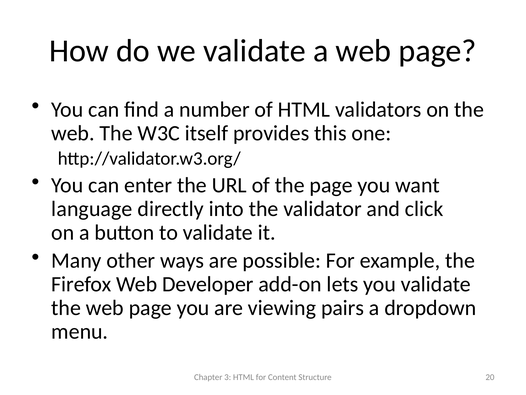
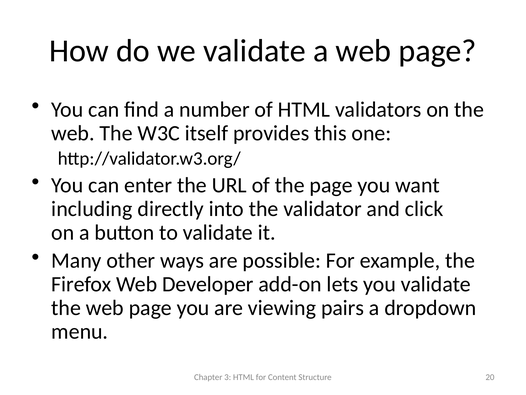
language: language -> including
